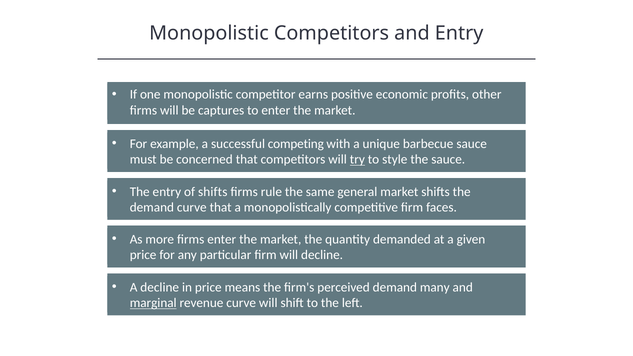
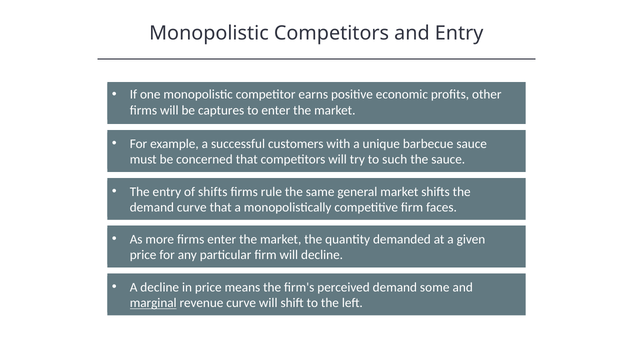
competing: competing -> customers
try underline: present -> none
style: style -> such
many: many -> some
